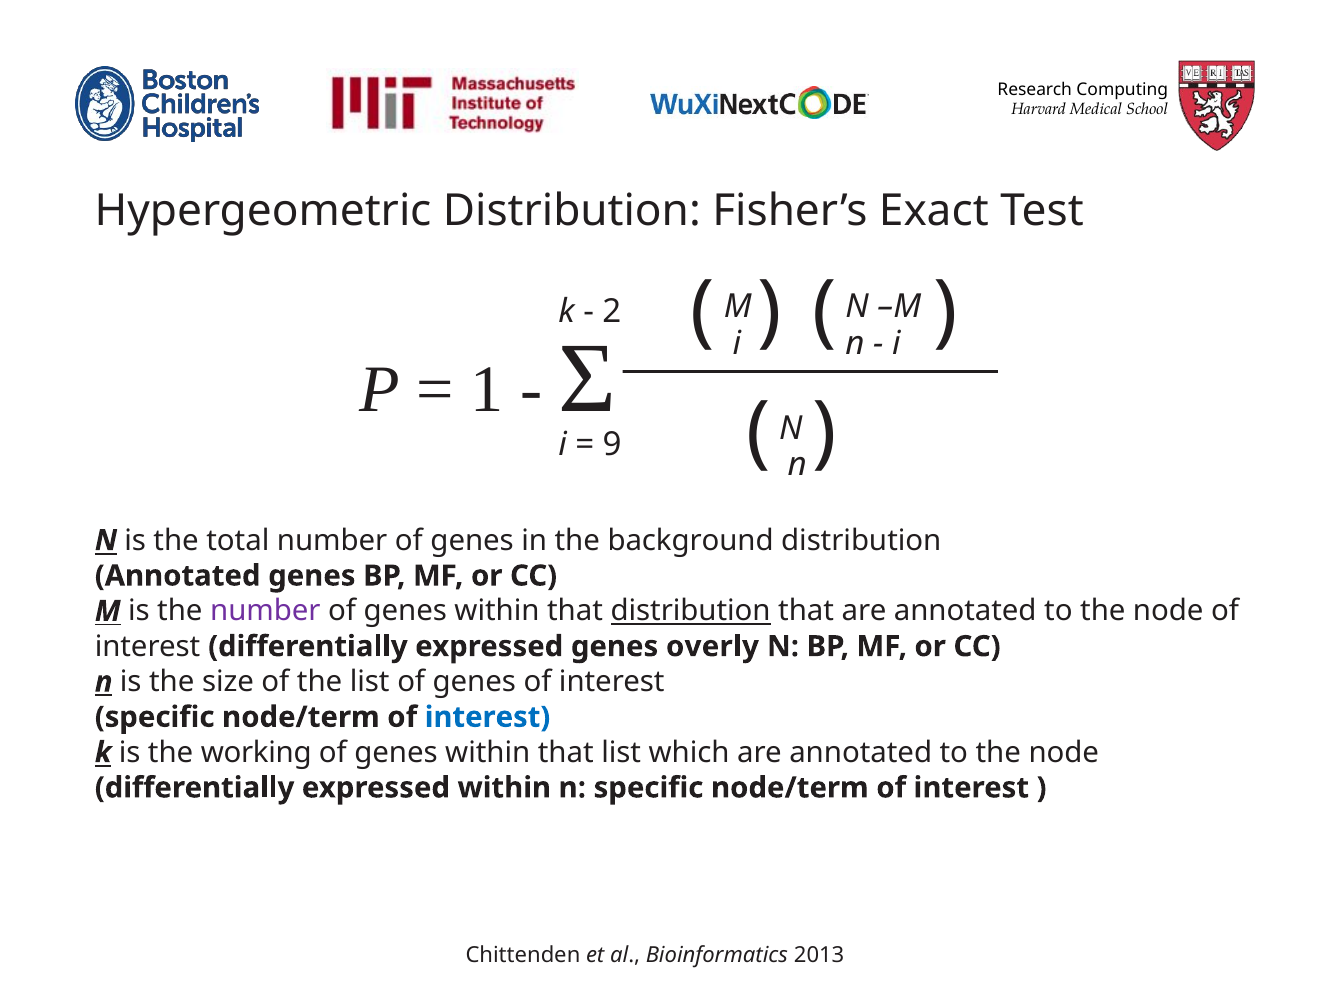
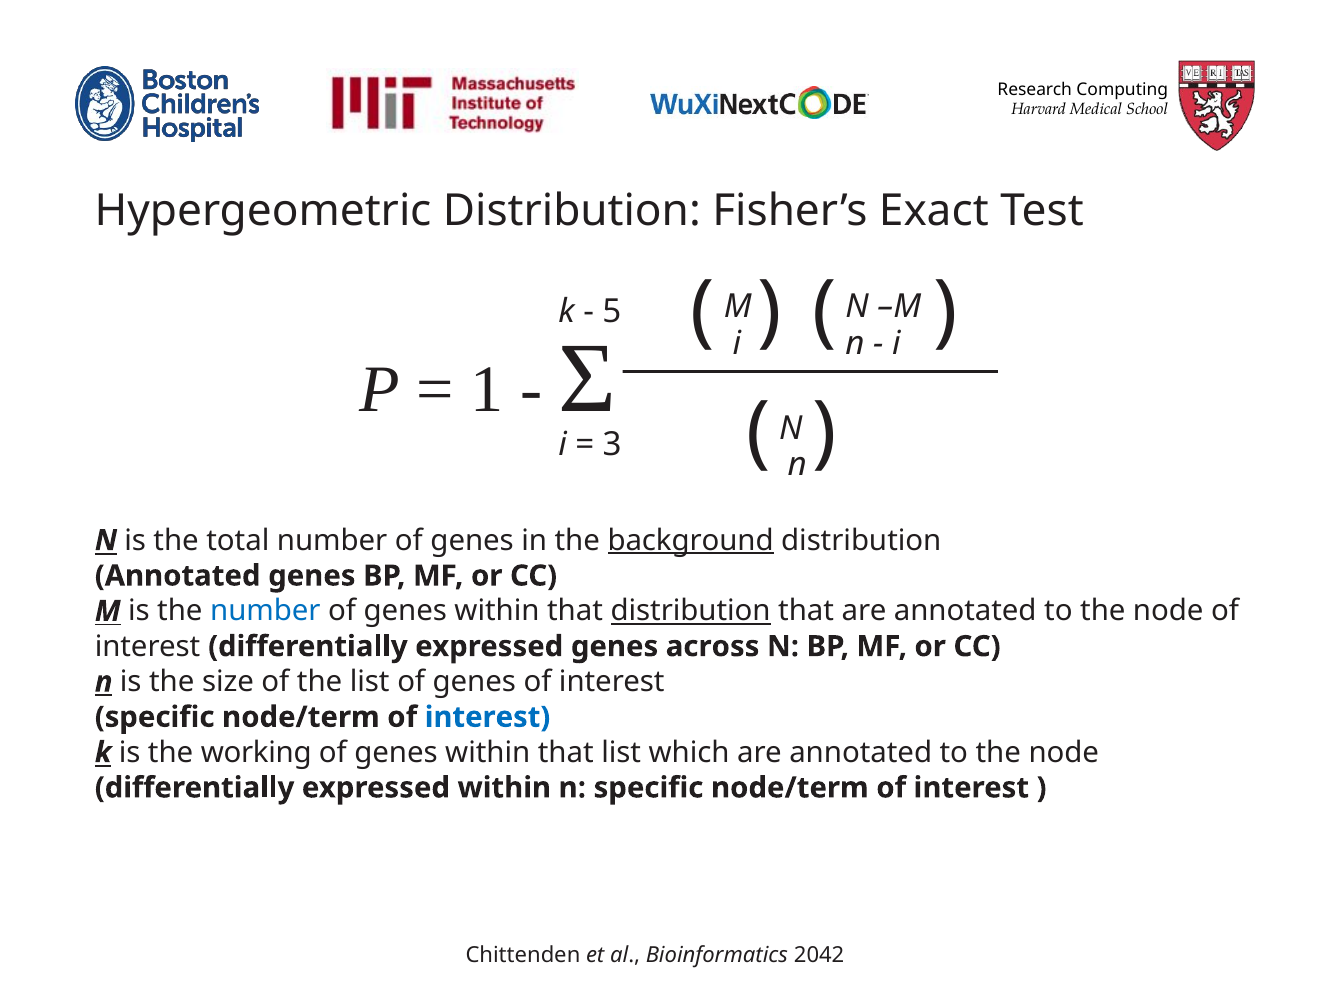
2: 2 -> 5
9: 9 -> 3
background underline: none -> present
number at (265, 611) colour: purple -> blue
overly: overly -> across
2013: 2013 -> 2042
